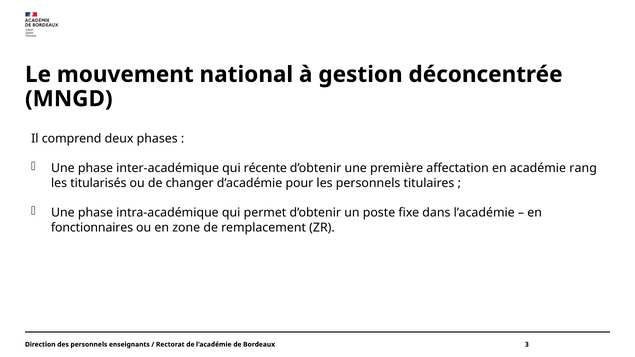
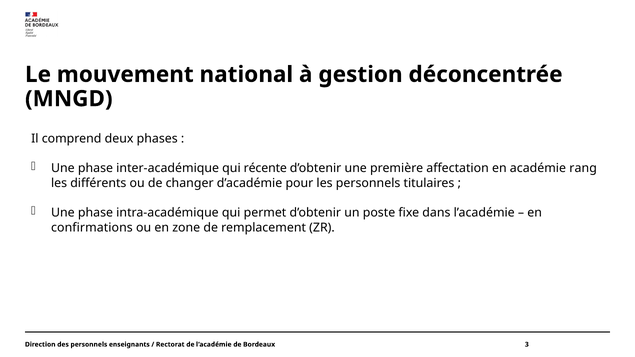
titularisés: titularisés -> différents
fonctionnaires: fonctionnaires -> confirmations
